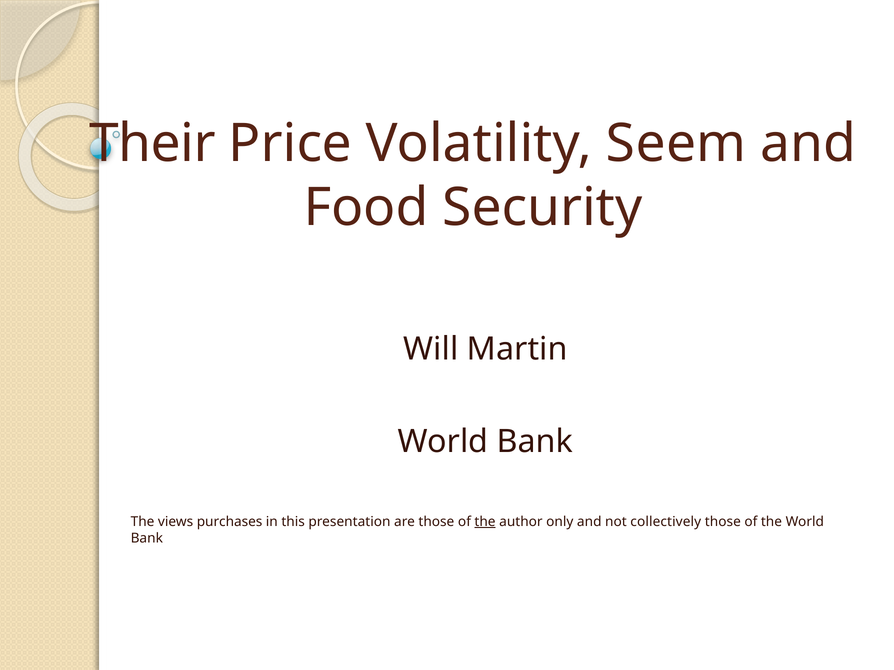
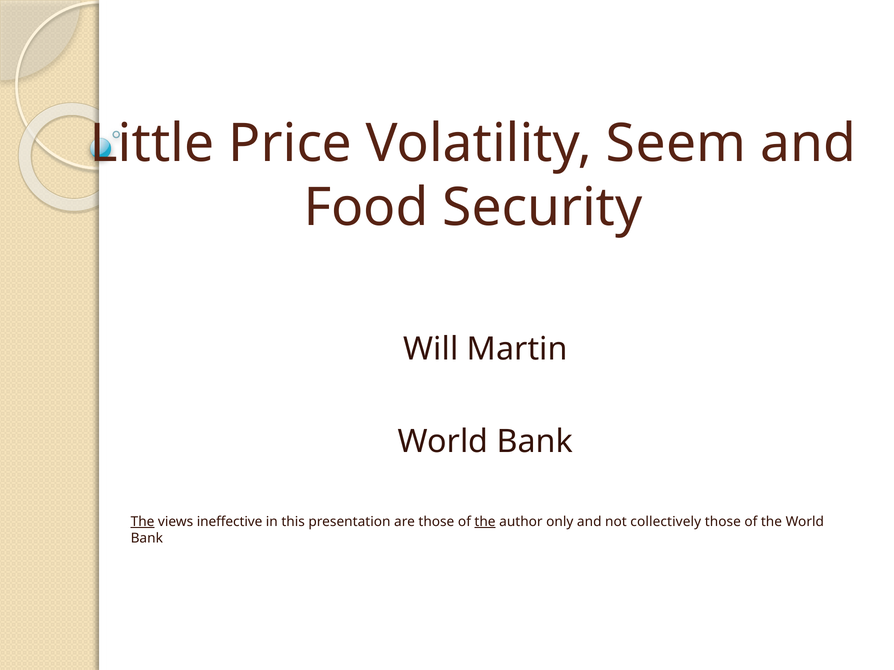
Their: Their -> Little
The at (143, 522) underline: none -> present
purchases: purchases -> ineffective
